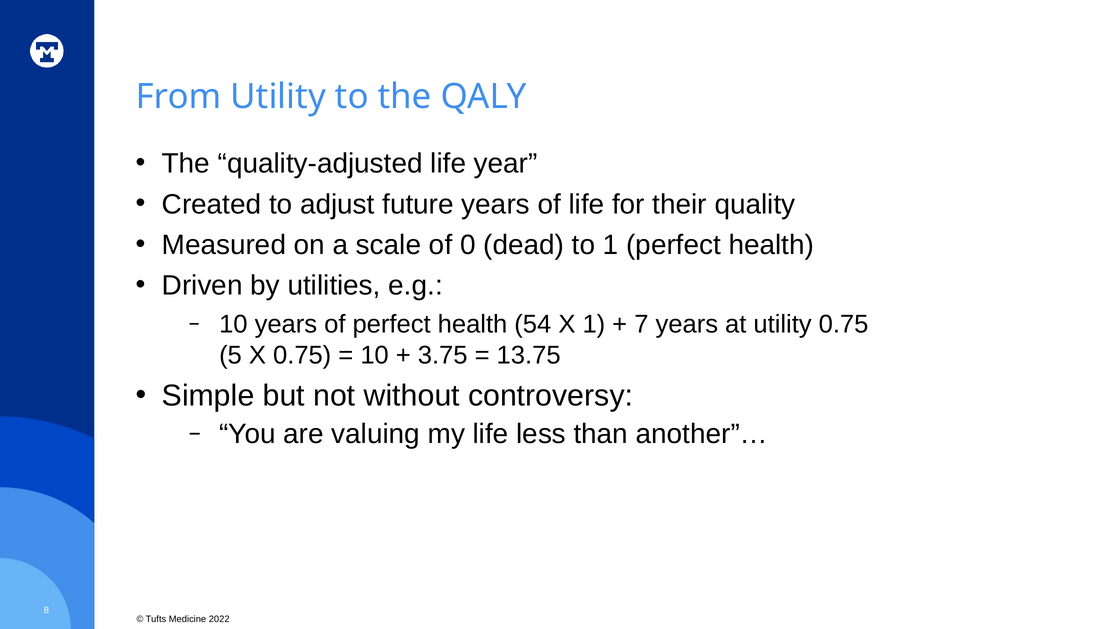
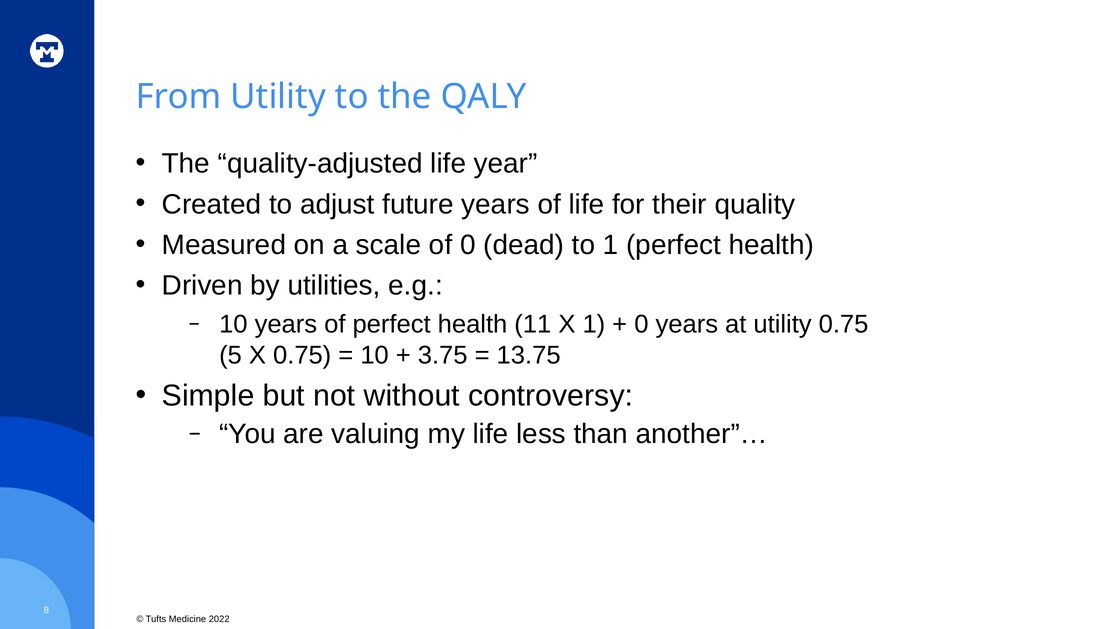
54: 54 -> 11
7 at (641, 324): 7 -> 0
